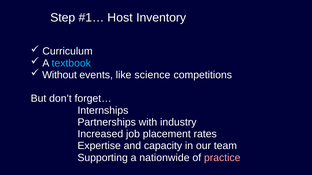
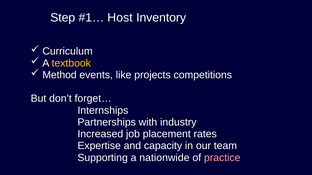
textbook colour: light blue -> yellow
Without: Without -> Method
science: science -> projects
